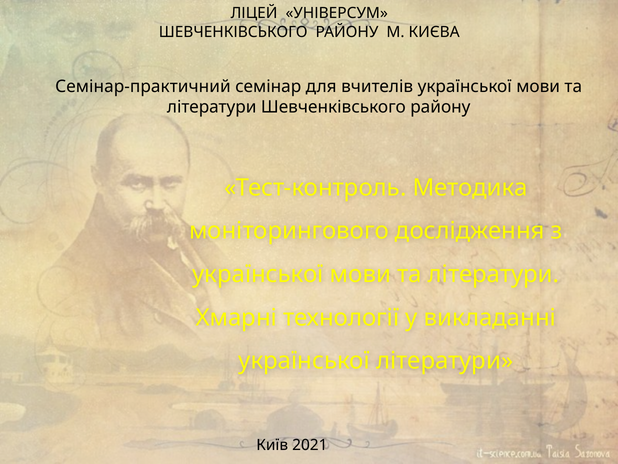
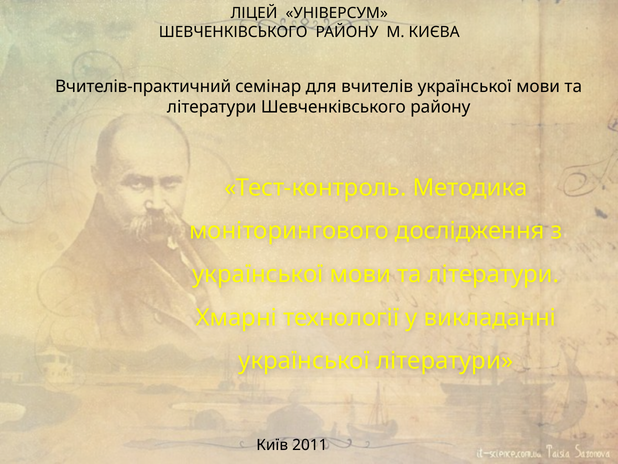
Семінар-практичний: Семінар-практичний -> Вчителів-практичний
2021: 2021 -> 2011
